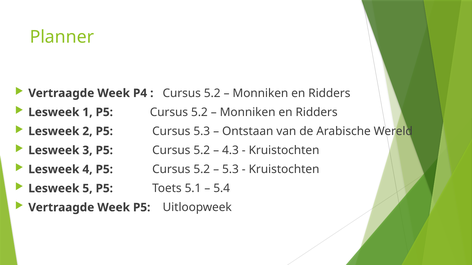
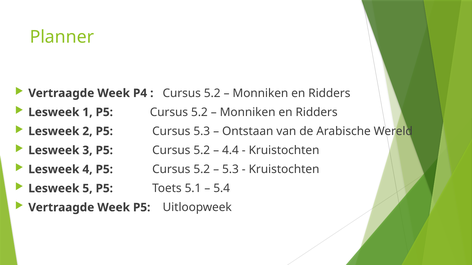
4.3: 4.3 -> 4.4
